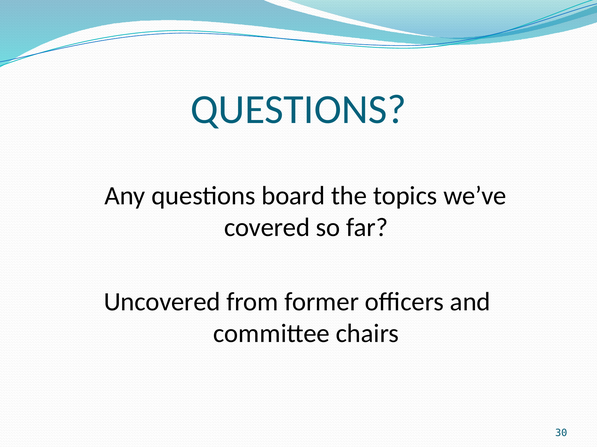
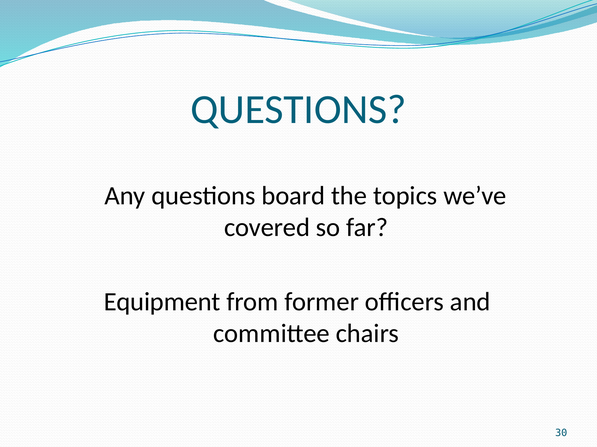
Uncovered: Uncovered -> Equipment
